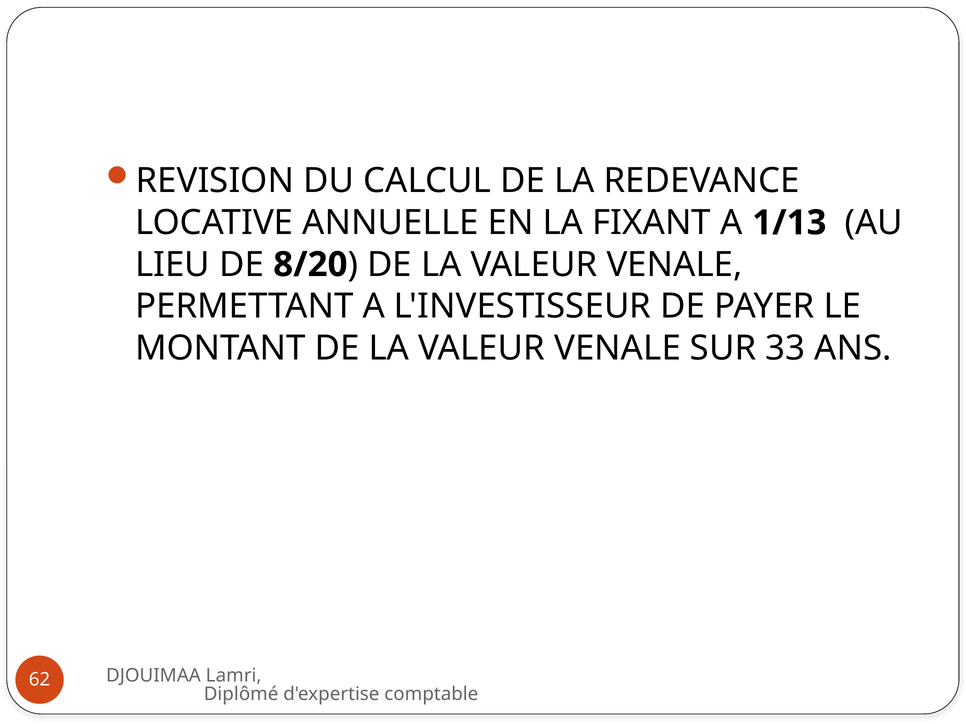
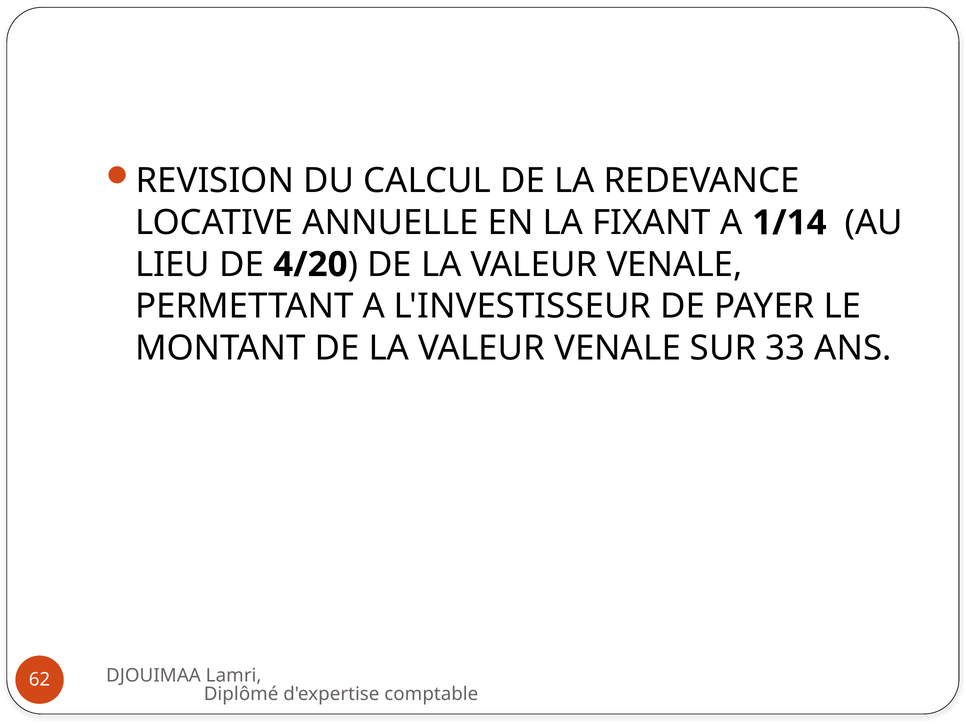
1/13: 1/13 -> 1/14
8/20: 8/20 -> 4/20
